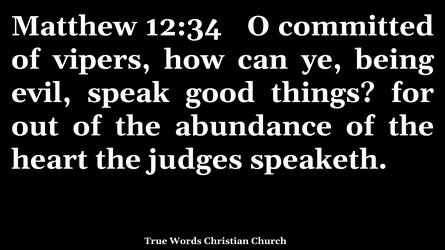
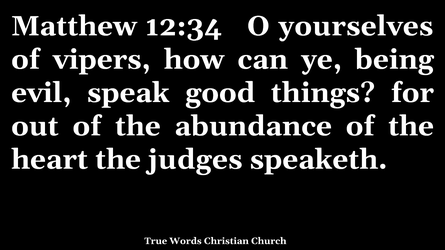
committed: committed -> yourselves
